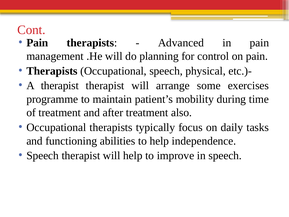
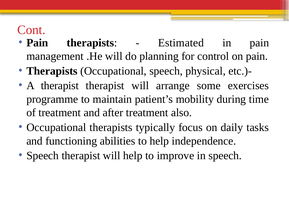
Advanced: Advanced -> Estimated
